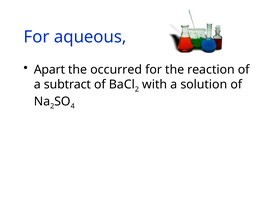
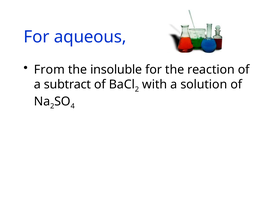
Apart: Apart -> From
occurred: occurred -> insoluble
